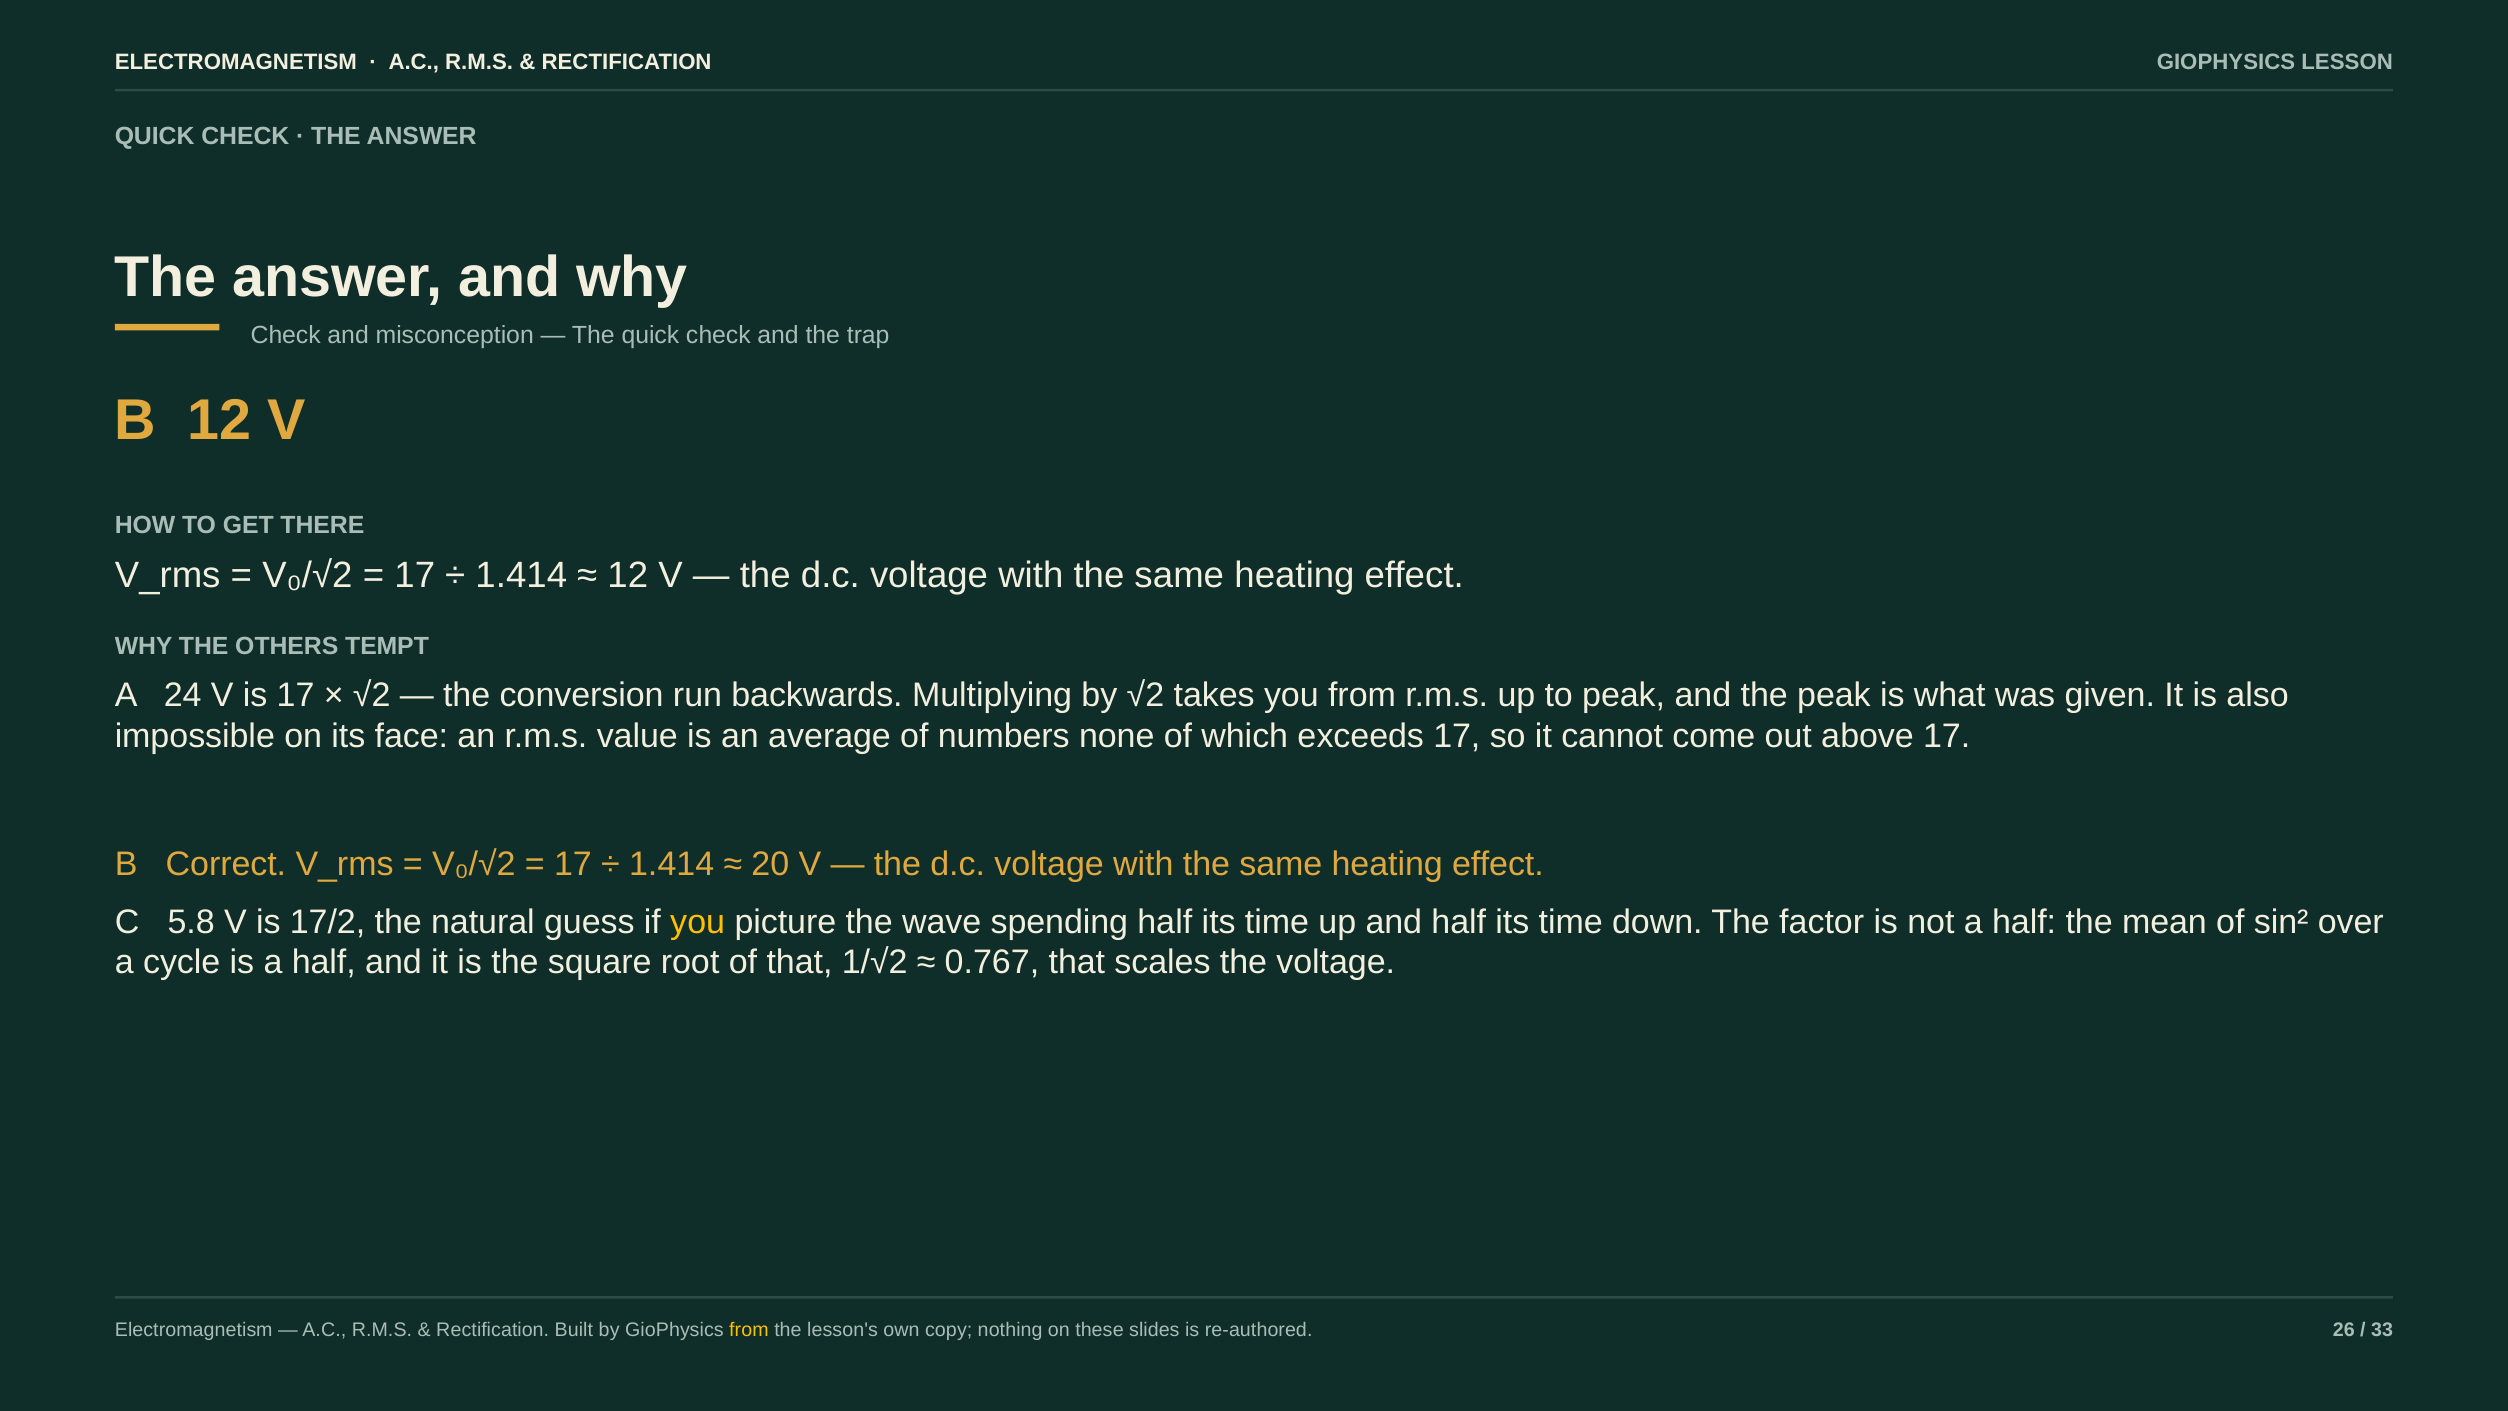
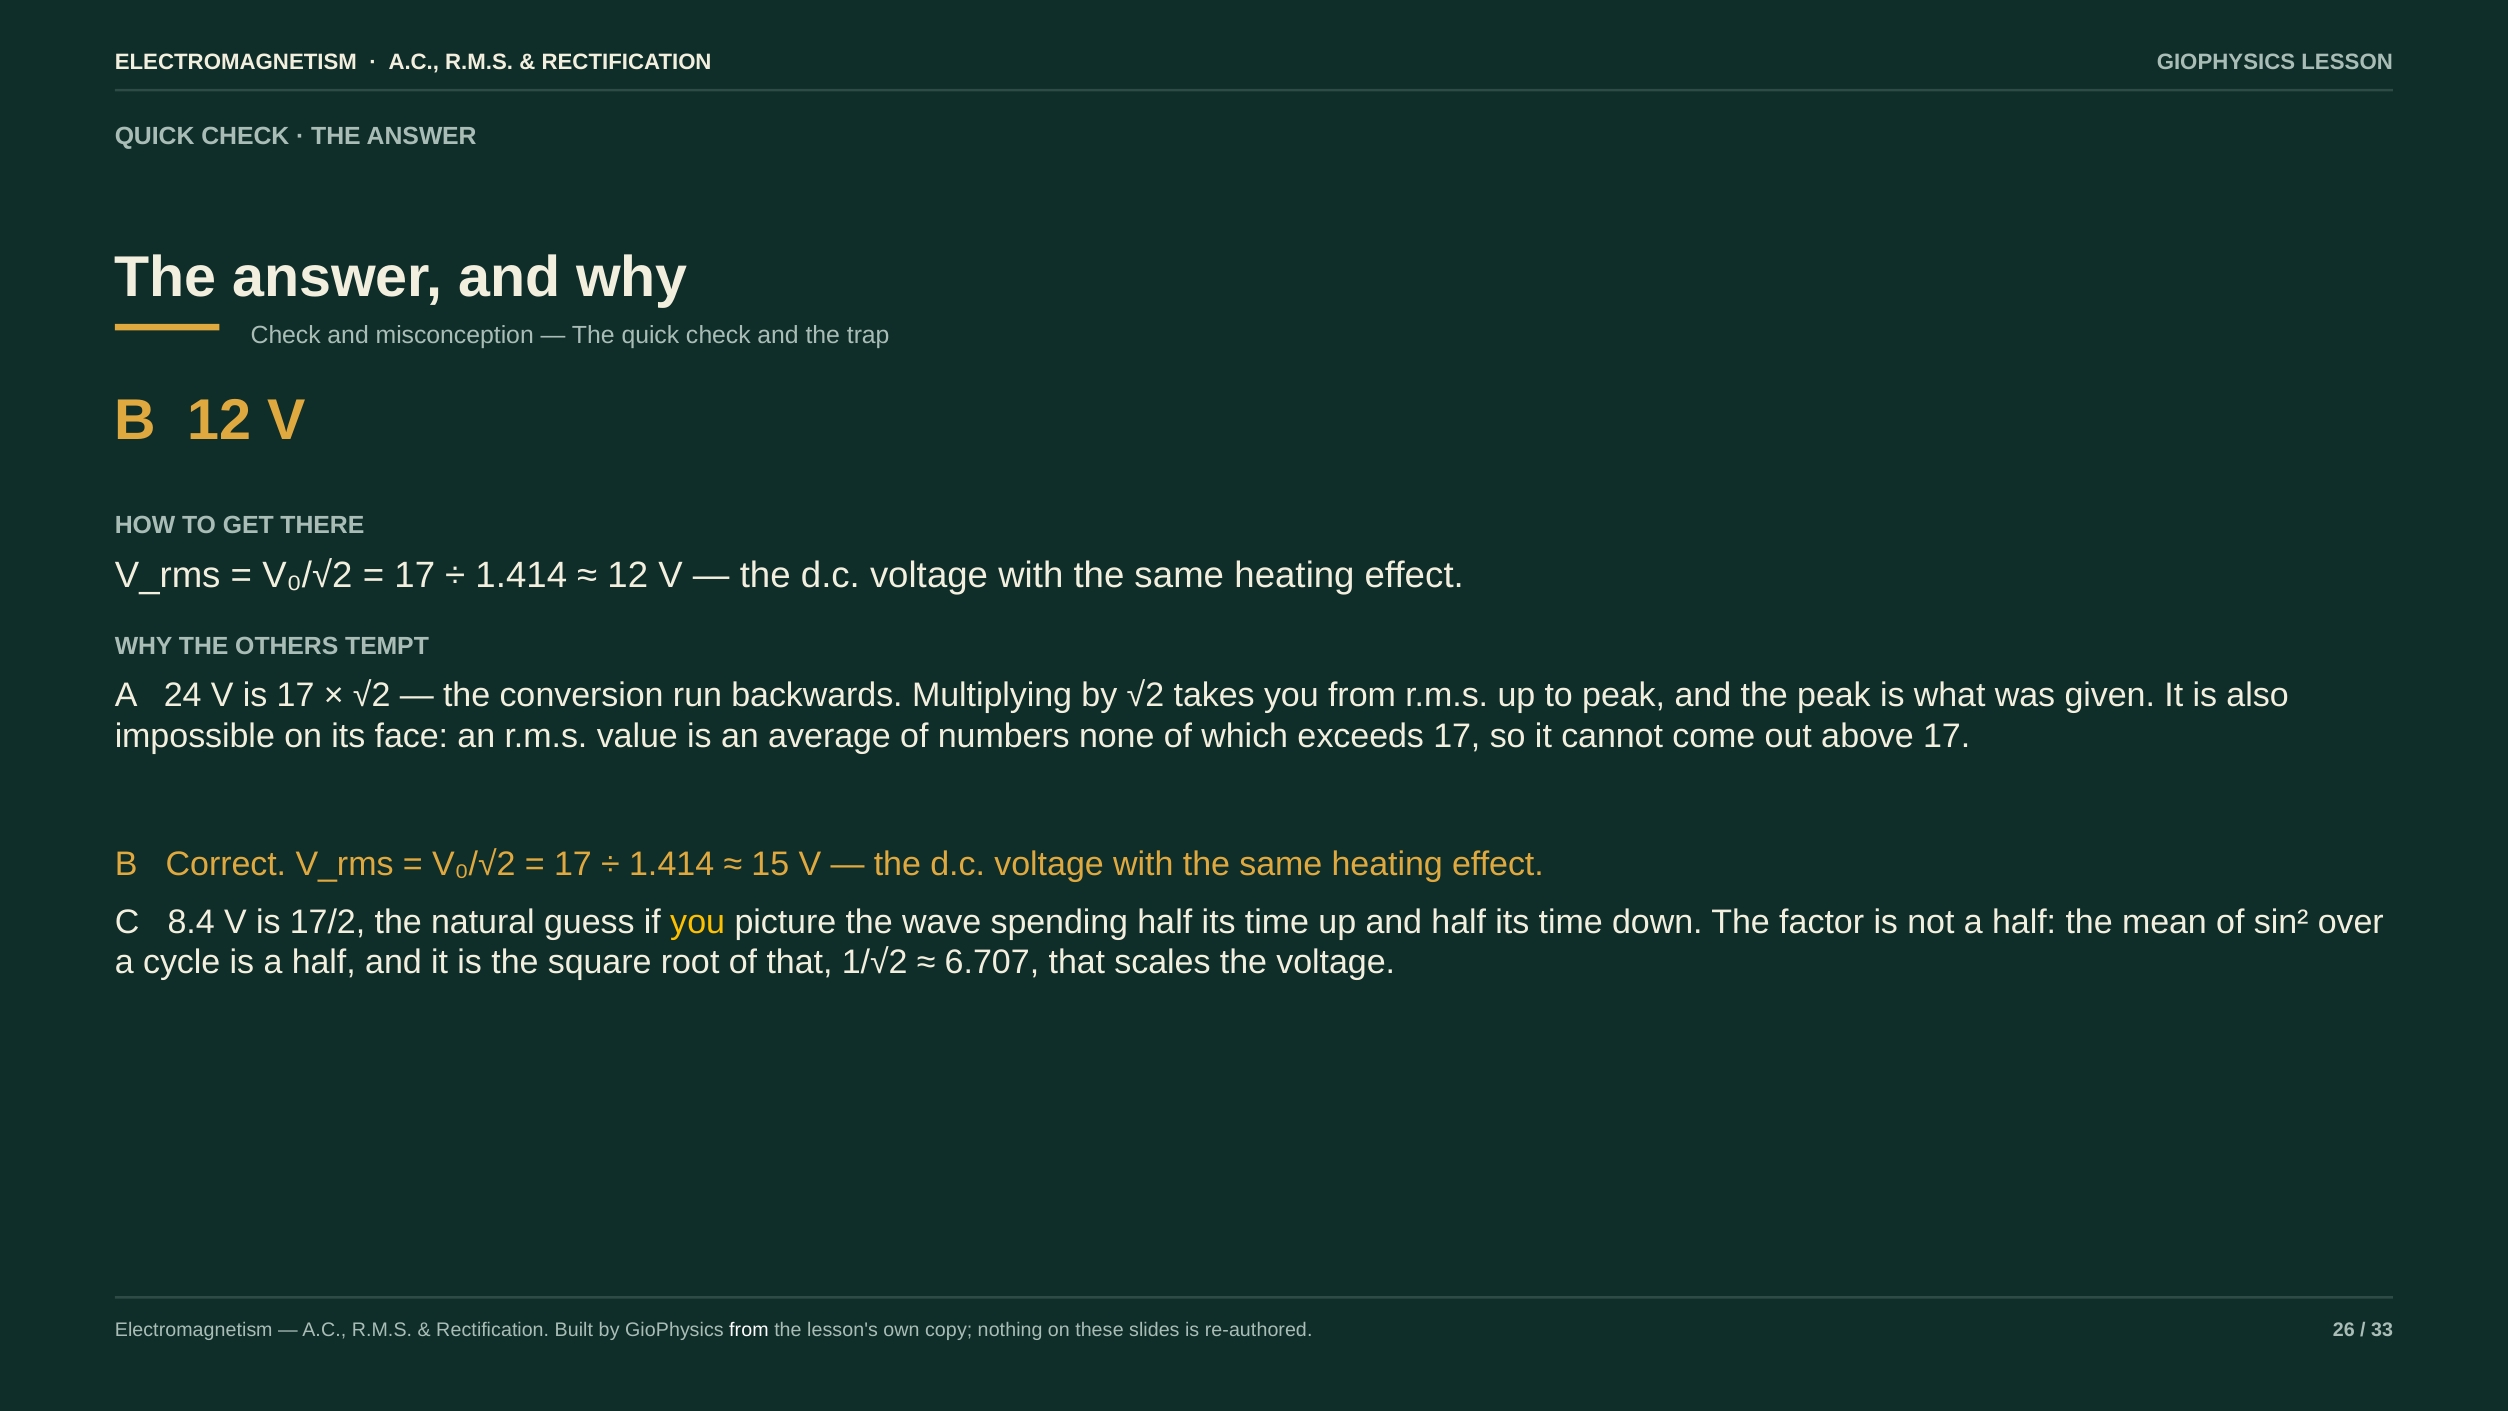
20: 20 -> 15
5.8: 5.8 -> 8.4
0.767: 0.767 -> 6.707
from at (749, 1330) colour: yellow -> white
